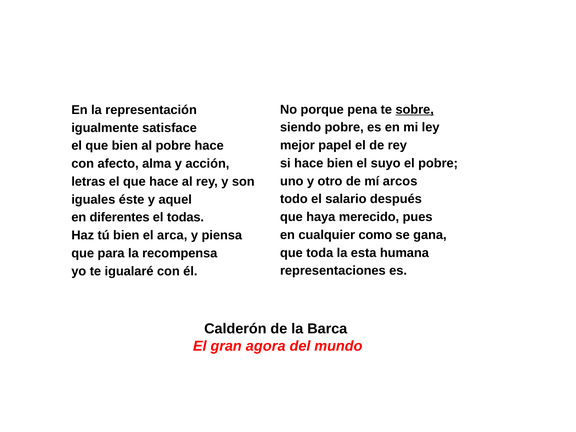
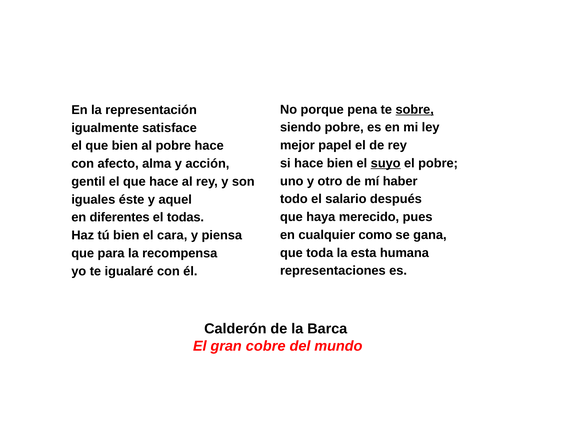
suyo underline: none -> present
arcos: arcos -> haber
letras: letras -> gentil
arca: arca -> cara
agora: agora -> cobre
